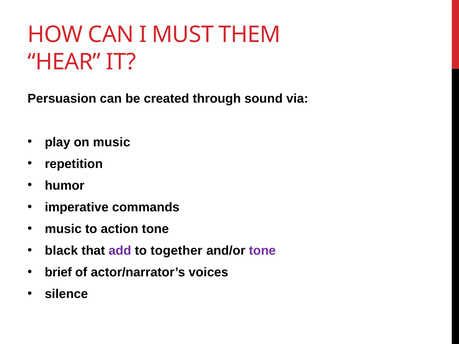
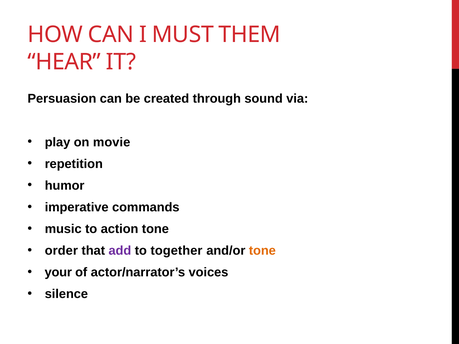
on music: music -> movie
black: black -> order
tone at (262, 251) colour: purple -> orange
brief: brief -> your
